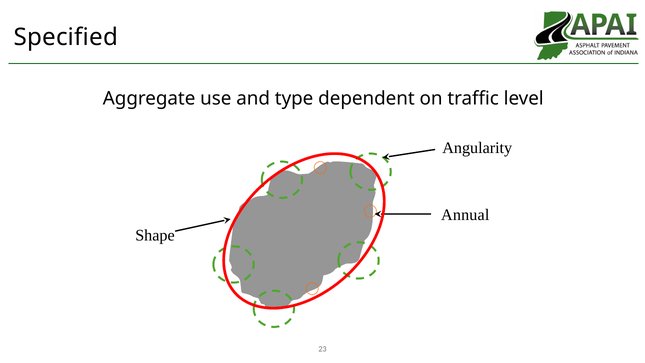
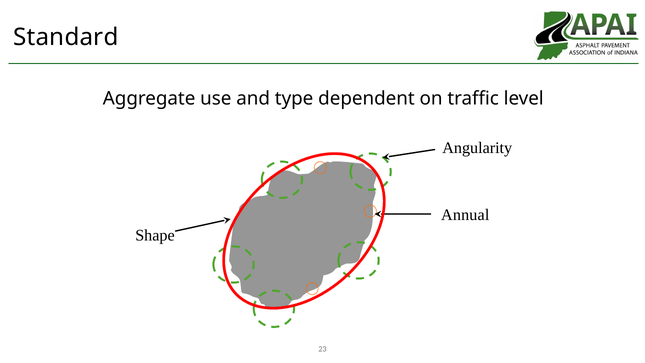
Specified: Specified -> Standard
